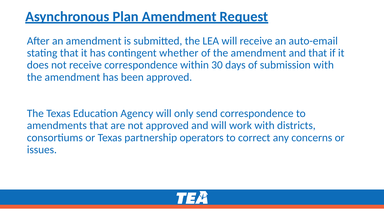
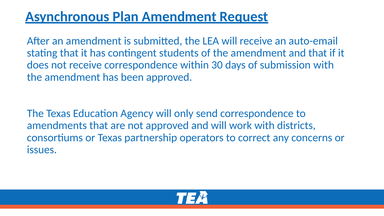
whether: whether -> students
